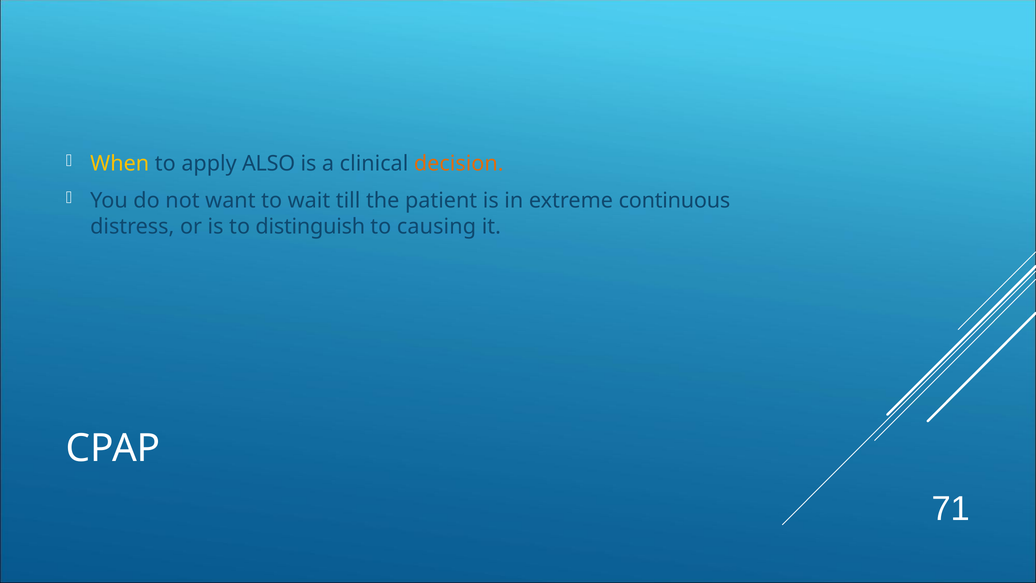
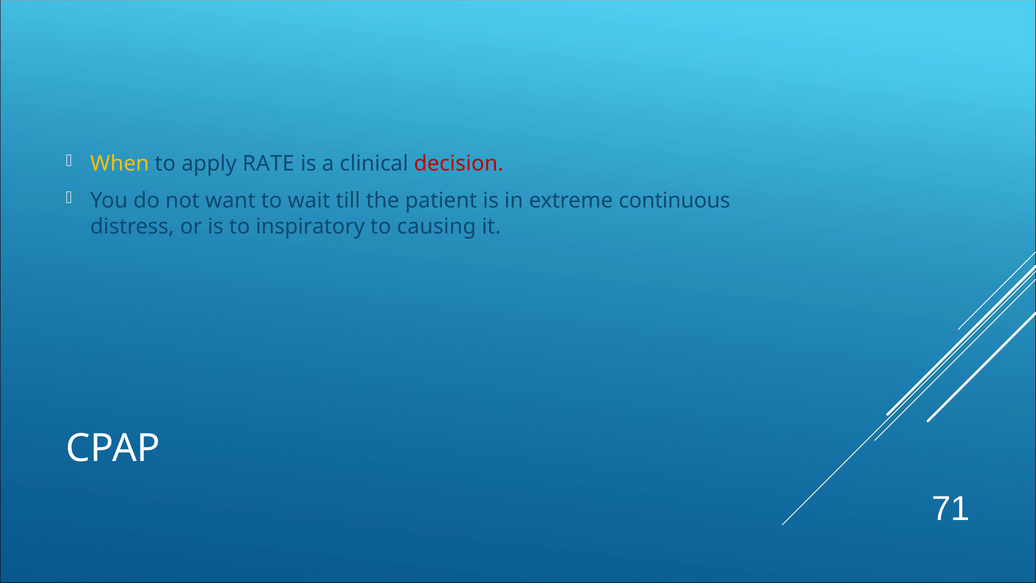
ALSO: ALSO -> RATE
decision colour: orange -> red
distinguish: distinguish -> inspiratory
